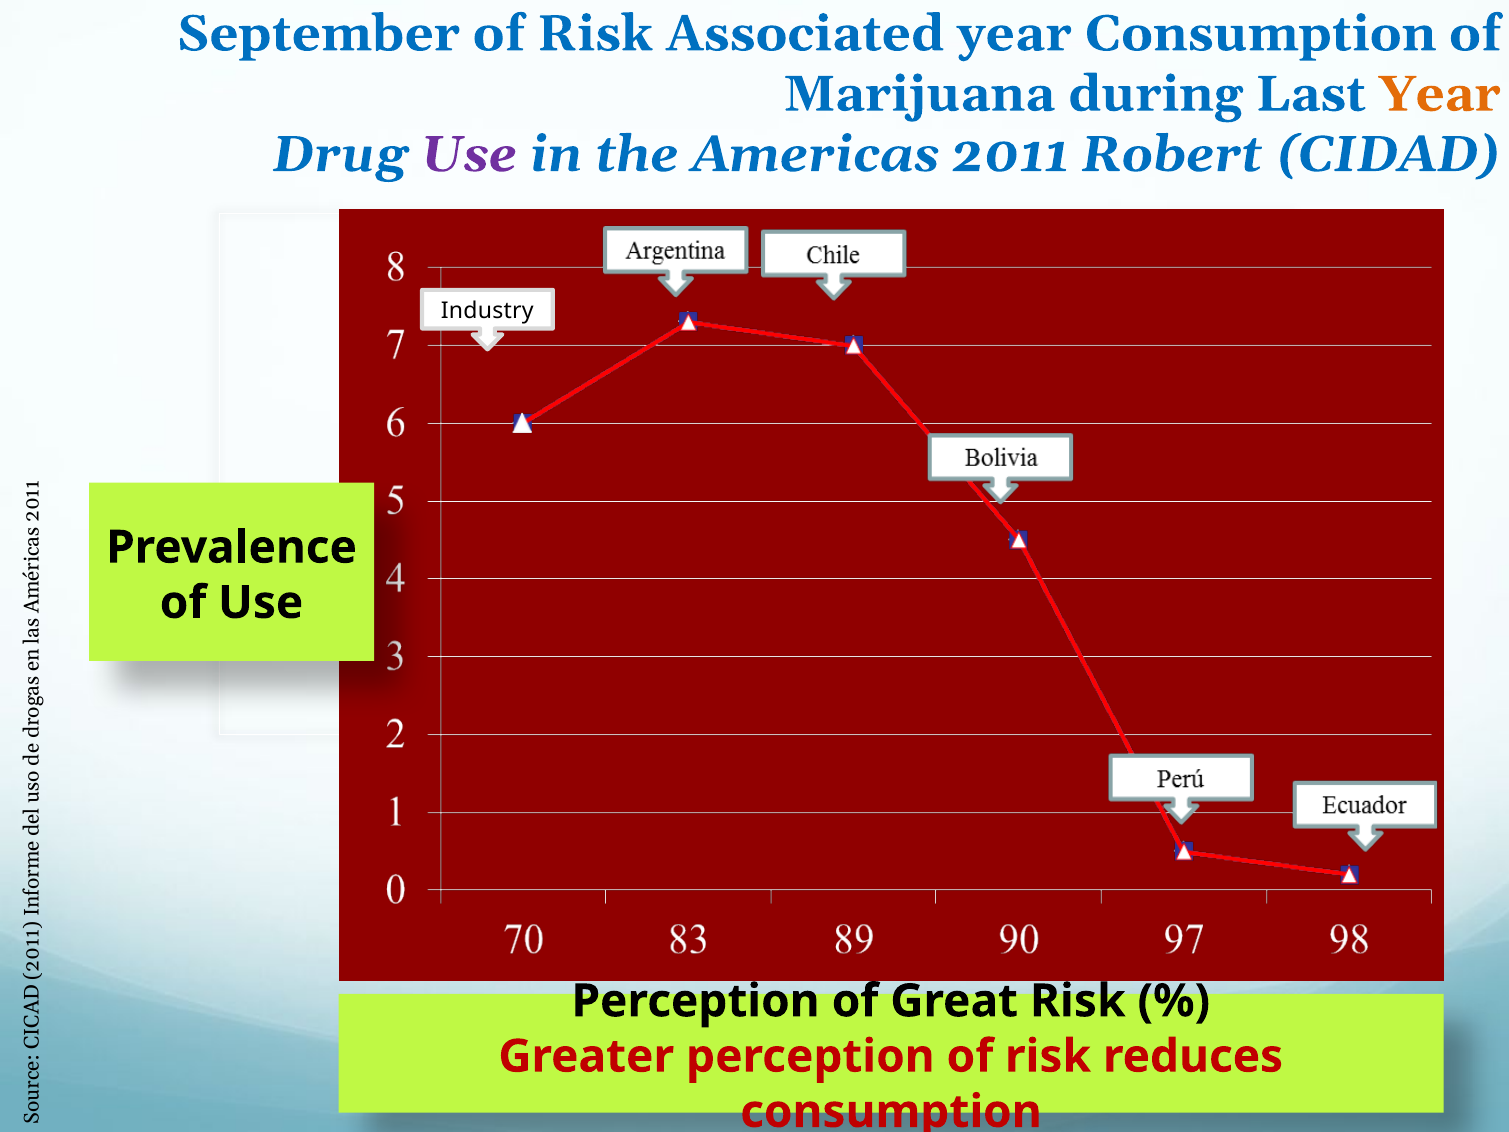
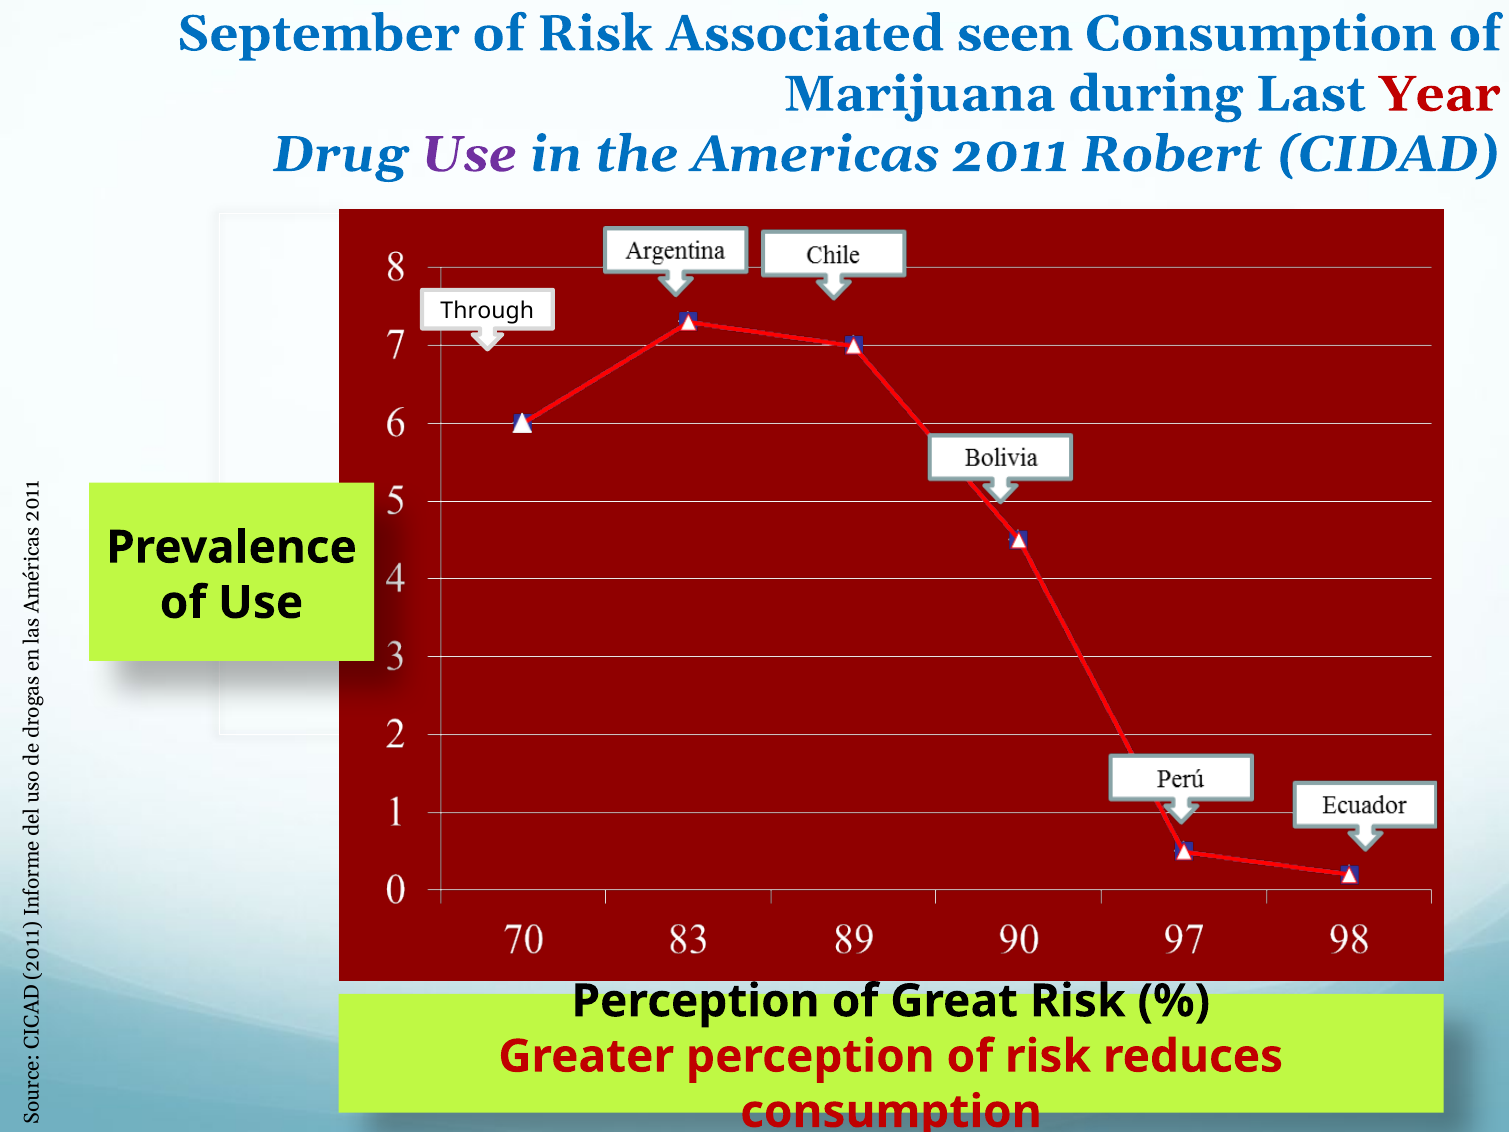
Associated year: year -> seen
Year at (1440, 94) colour: orange -> red
Industry: Industry -> Through
